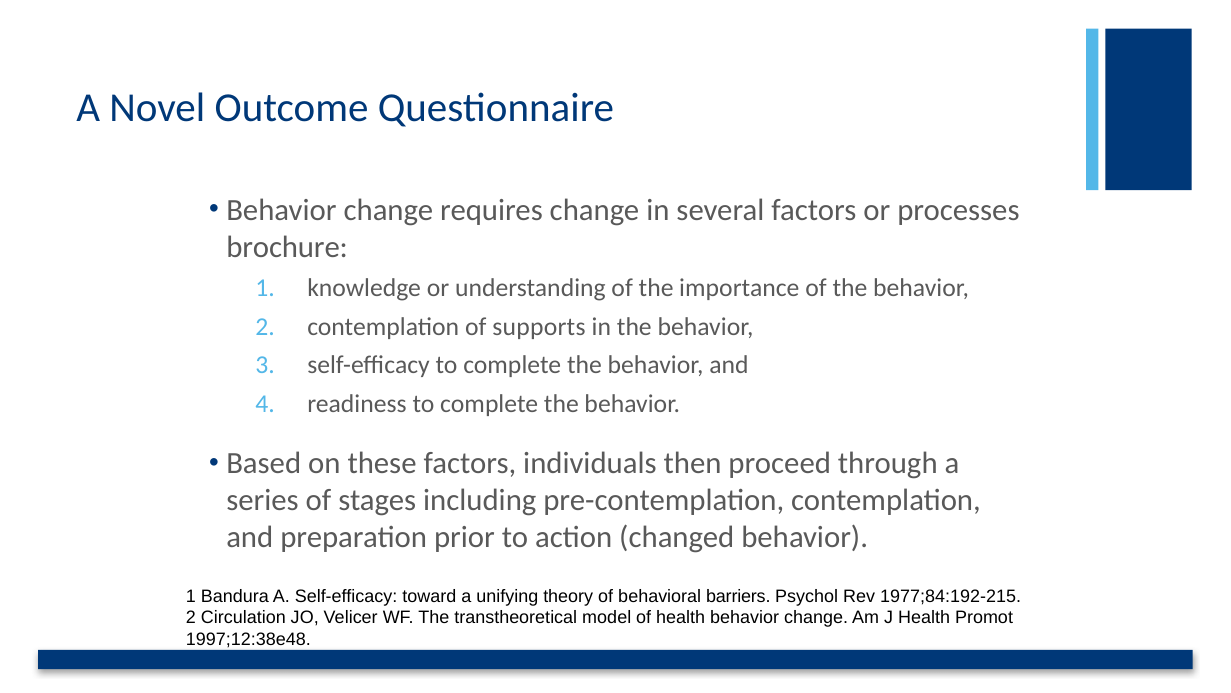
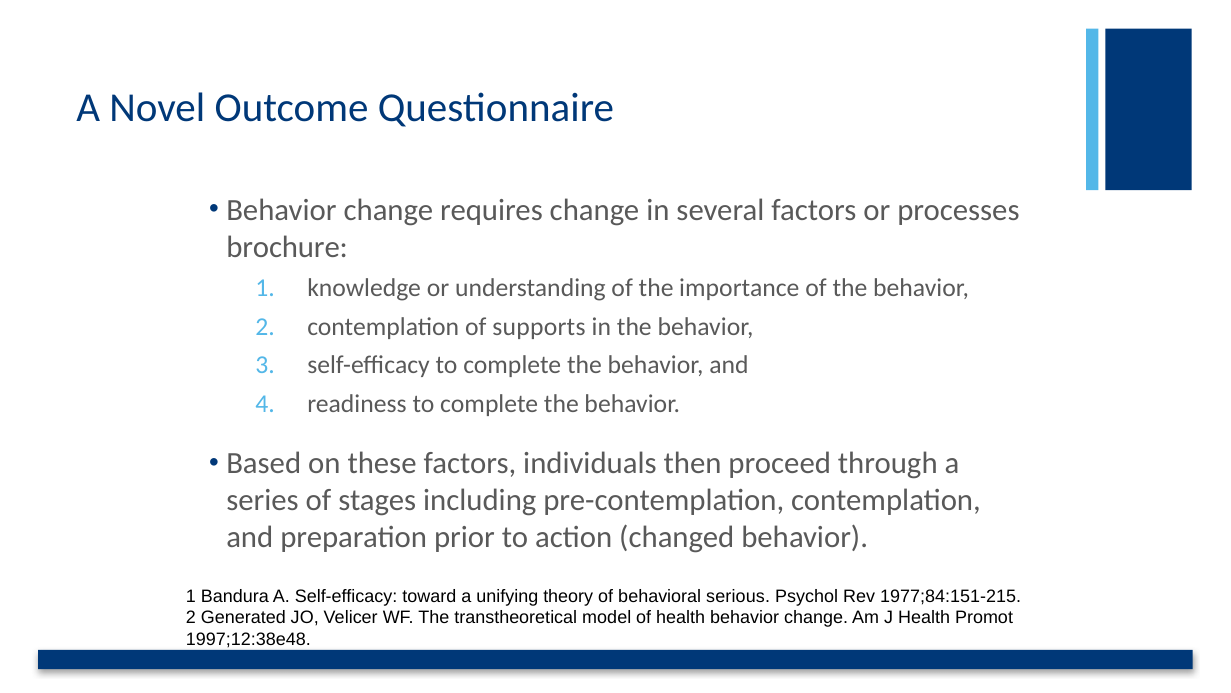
barriers: barriers -> serious
1977;84:192-215: 1977;84:192-215 -> 1977;84:151-215
Circulation: Circulation -> Generated
